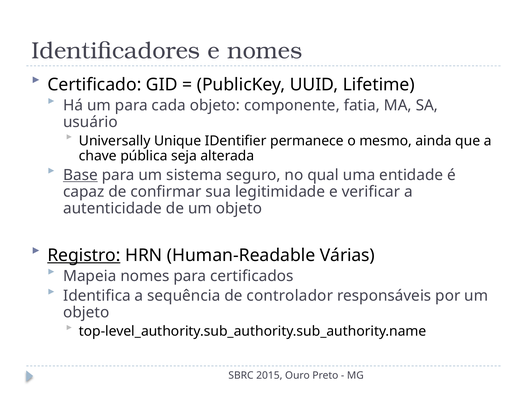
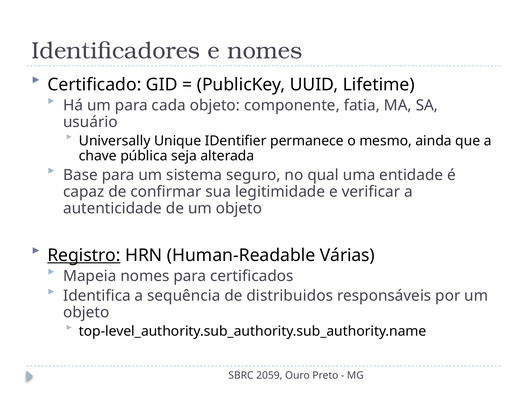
Base underline: present -> none
controlador: controlador -> distribuidos
2015: 2015 -> 2059
